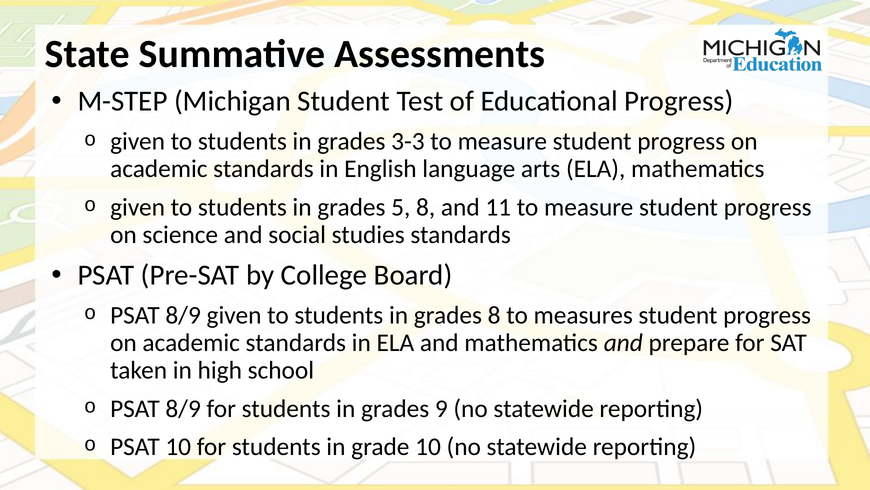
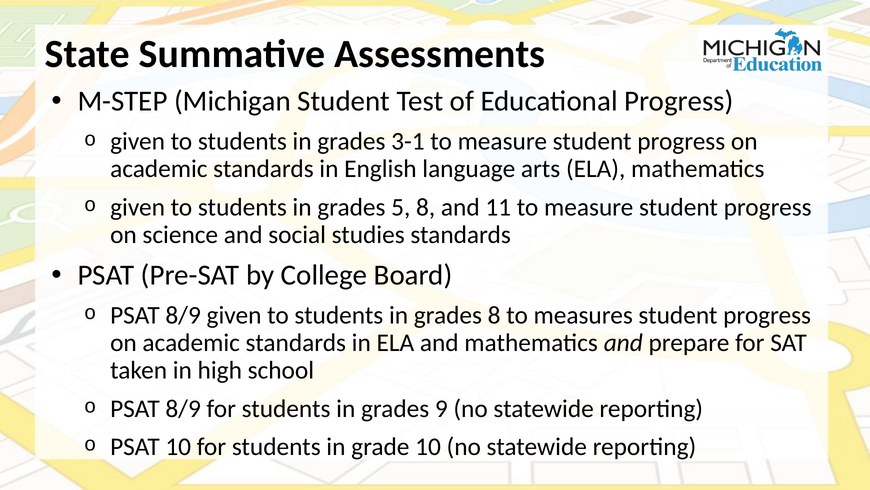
3-3: 3-3 -> 3-1
